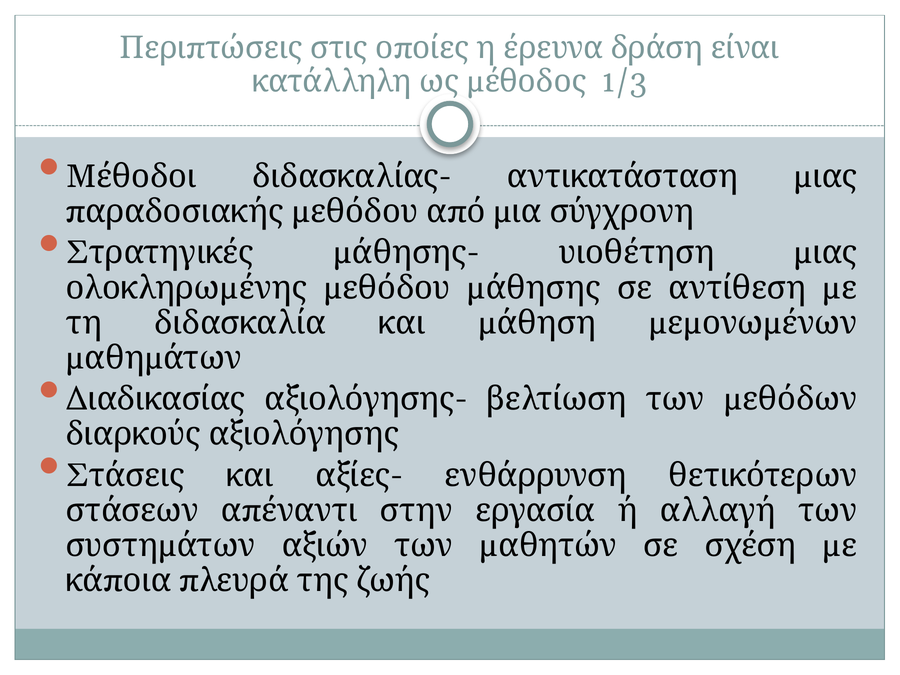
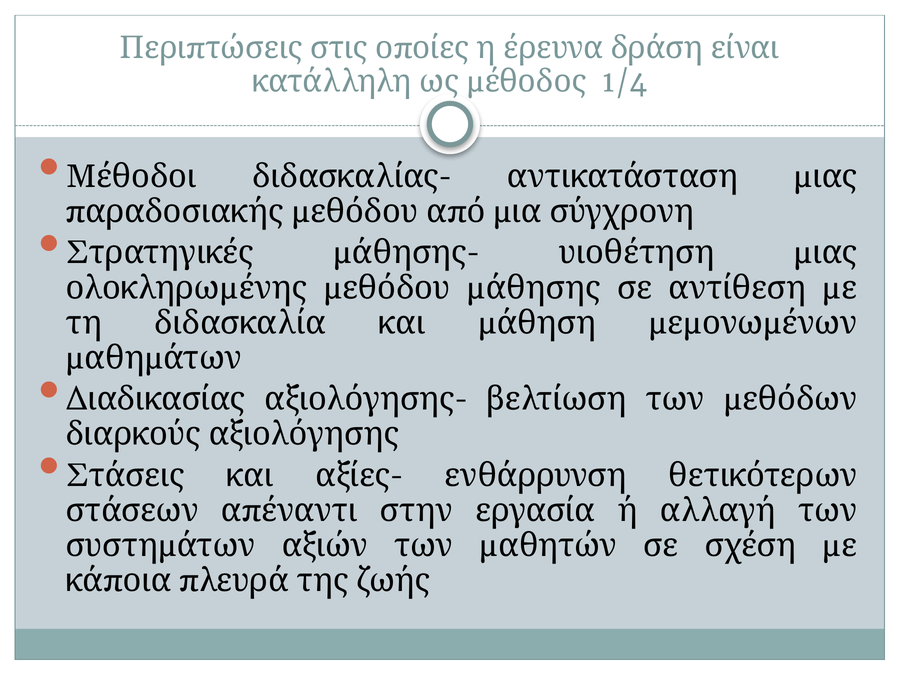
1/3: 1/3 -> 1/4
